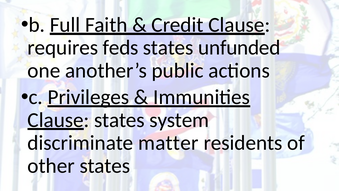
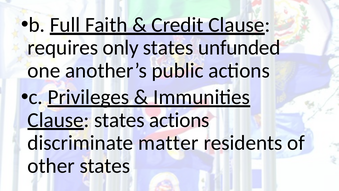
feds: feds -> only
states system: system -> actions
